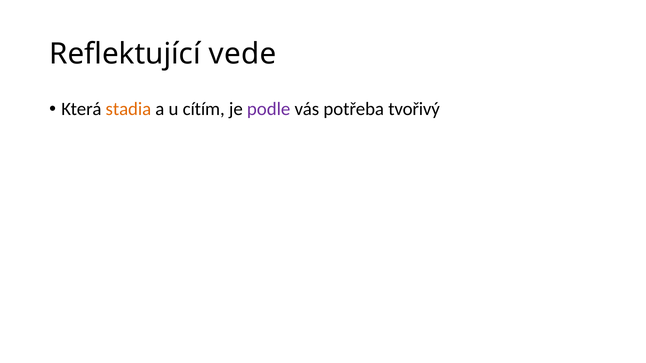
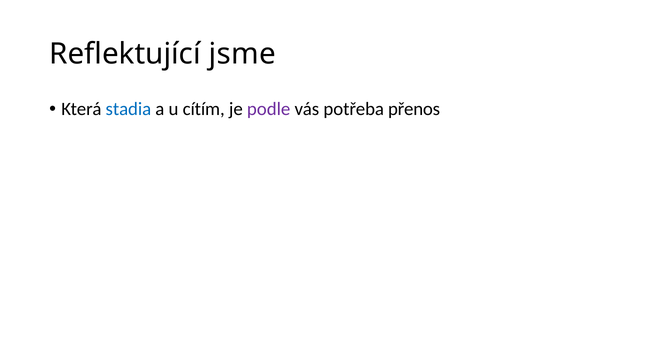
vede: vede -> jsme
stadia colour: orange -> blue
tvořivý: tvořivý -> přenos
